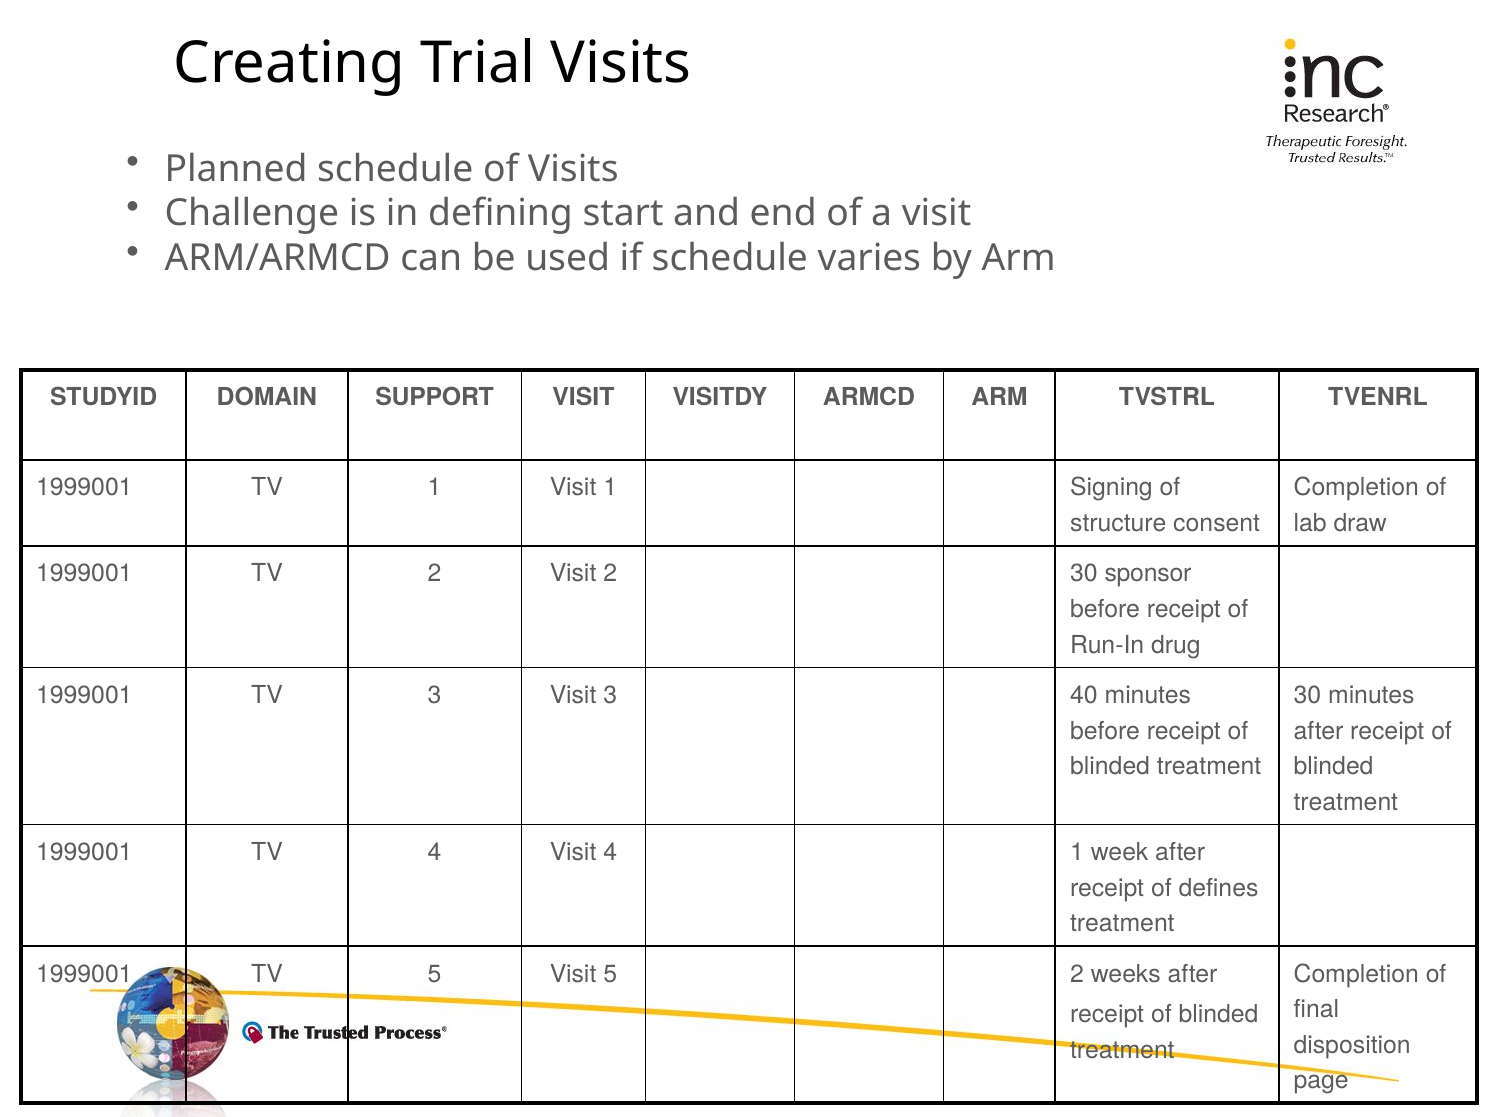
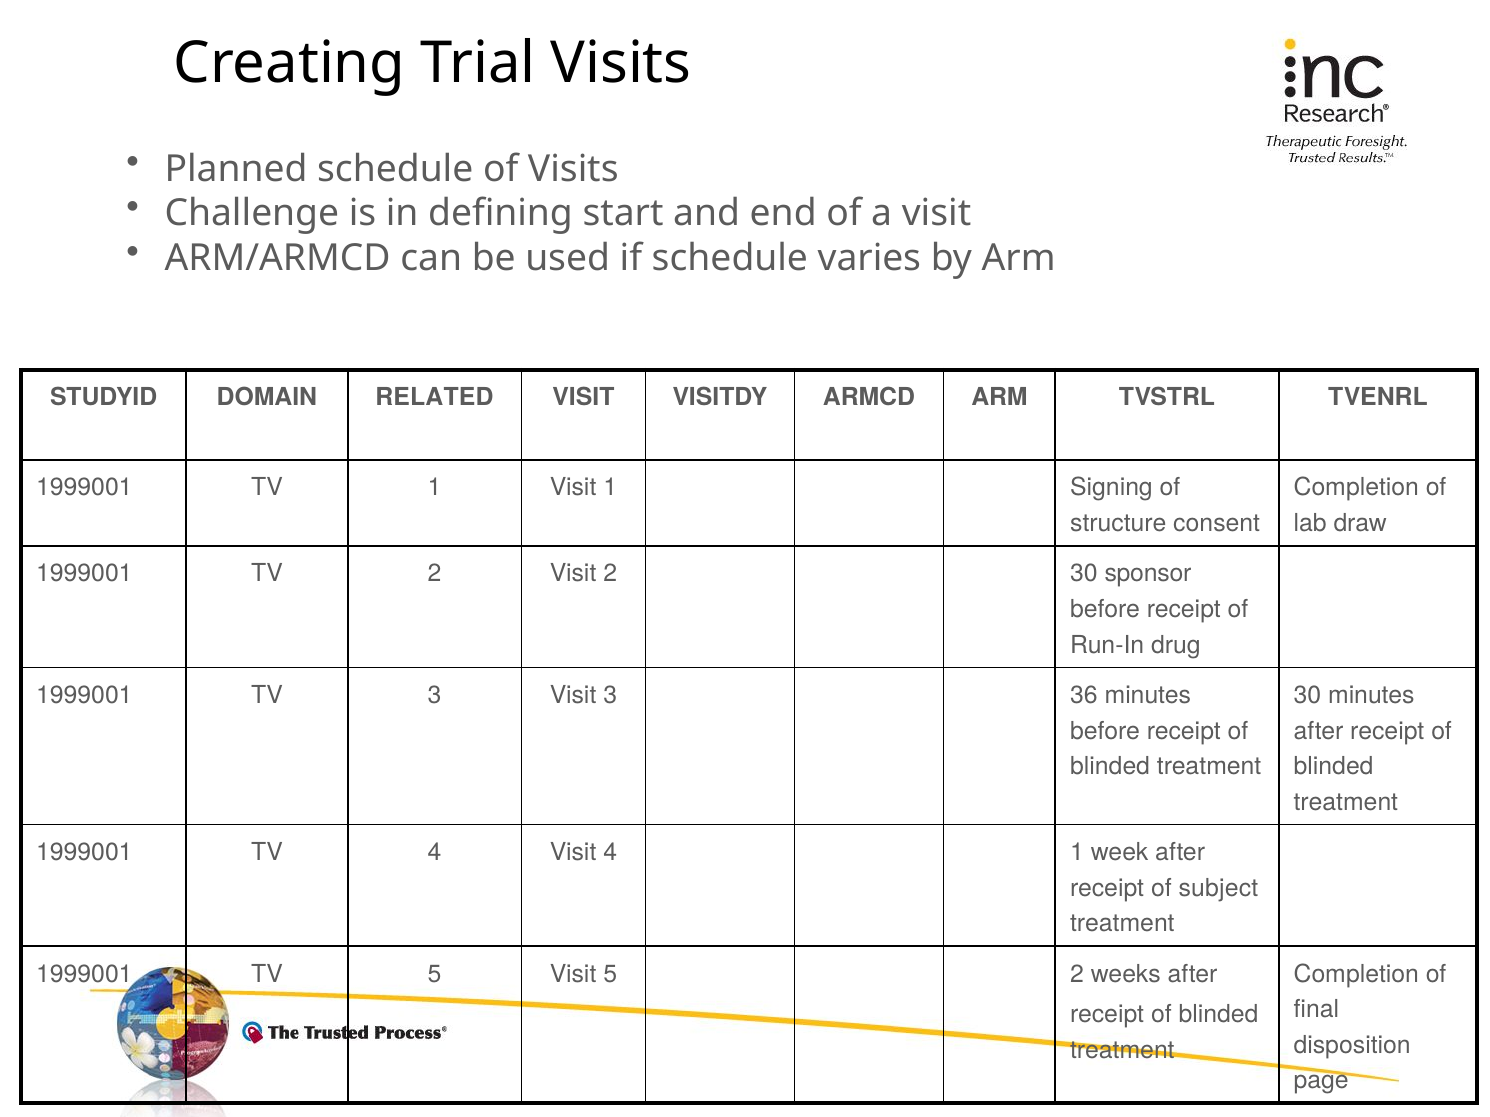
SUPPORT: SUPPORT -> RELATED
40: 40 -> 36
defines: defines -> subject
